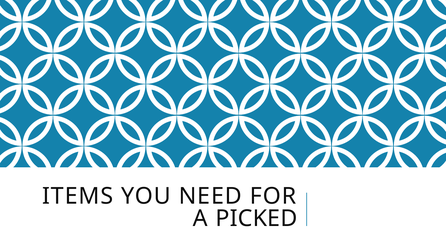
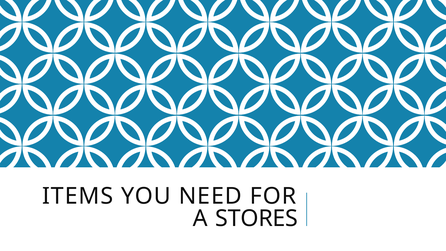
PICKED: PICKED -> STORES
